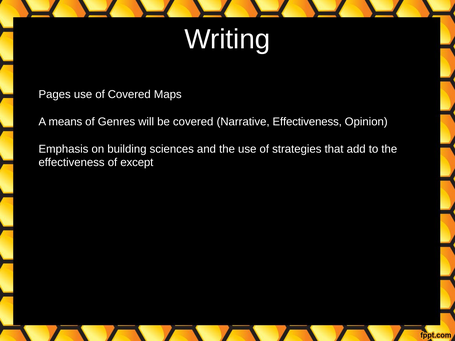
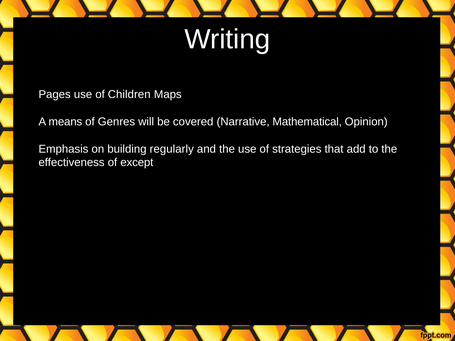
of Covered: Covered -> Children
Narrative Effectiveness: Effectiveness -> Mathematical
sciences: sciences -> regularly
